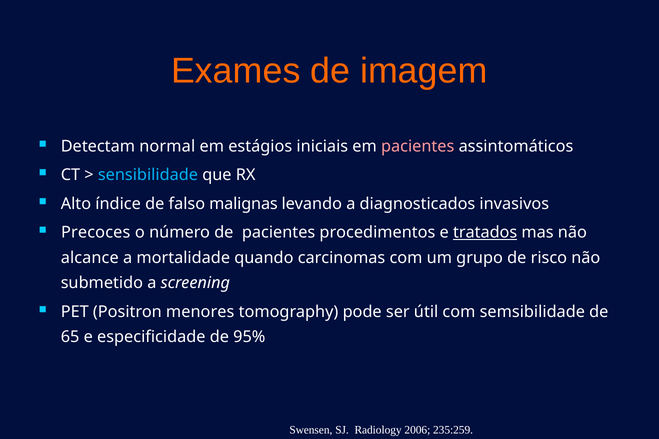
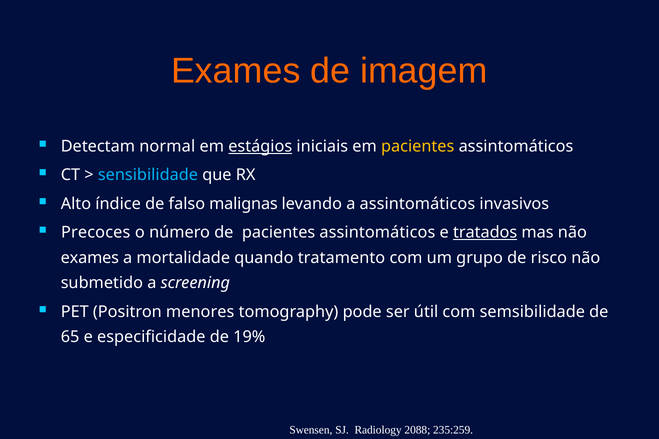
estágios underline: none -> present
pacientes at (418, 147) colour: pink -> yellow
a diagnosticados: diagnosticados -> assintomáticos
de pacientes procedimentos: procedimentos -> assintomáticos
alcance at (90, 258): alcance -> exames
carcinomas: carcinomas -> tratamento
95%: 95% -> 19%
2006: 2006 -> 2088
